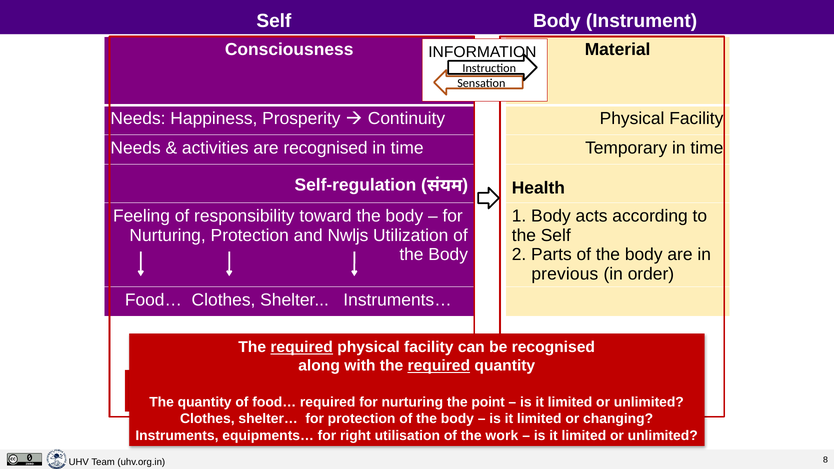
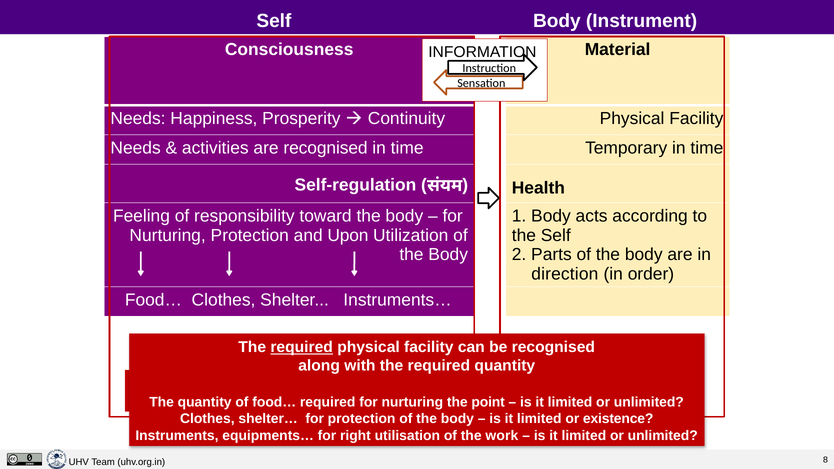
Nwljs: Nwljs -> Upon
previous: previous -> direction
required at (439, 366) underline: present -> none
or changing: changing -> existence
